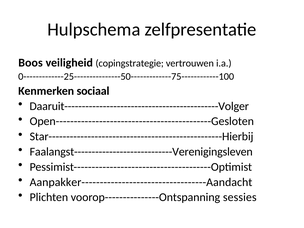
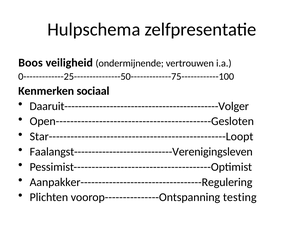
copingstrategie: copingstrategie -> ondermijnende
Star-------------------------------------------------Hierbij: Star-------------------------------------------------Hierbij -> Star-------------------------------------------------Loopt
Aanpakker----------------------------------Aandacht: Aanpakker----------------------------------Aandacht -> Aanpakker----------------------------------Regulering
sessies: sessies -> testing
